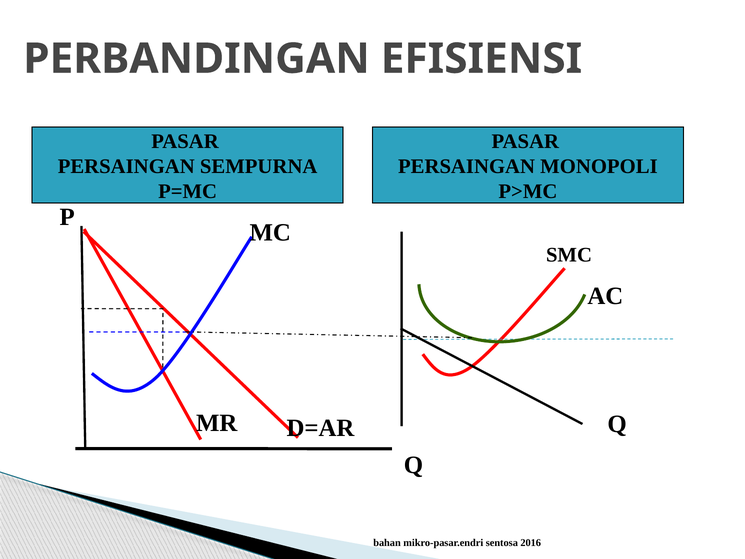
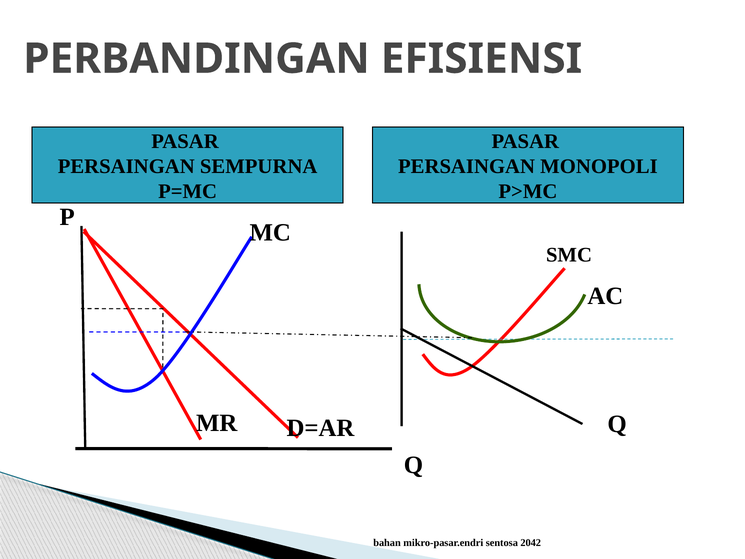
2016: 2016 -> 2042
